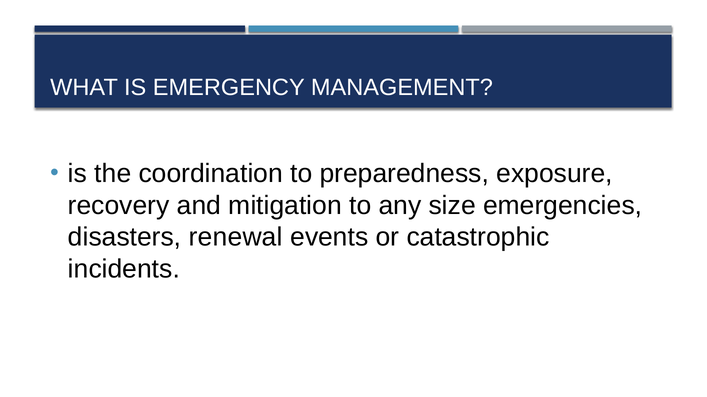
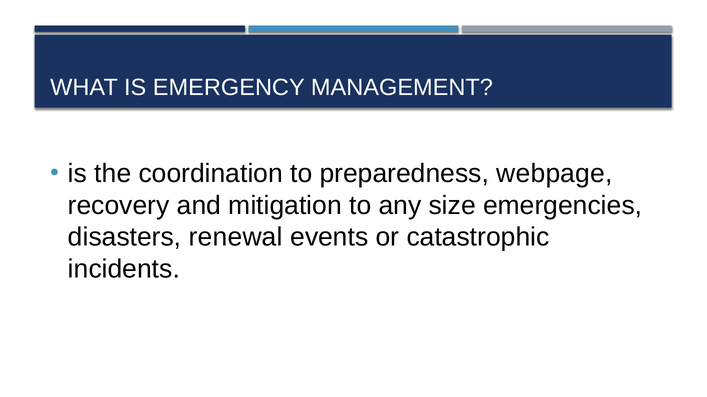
exposure: exposure -> webpage
